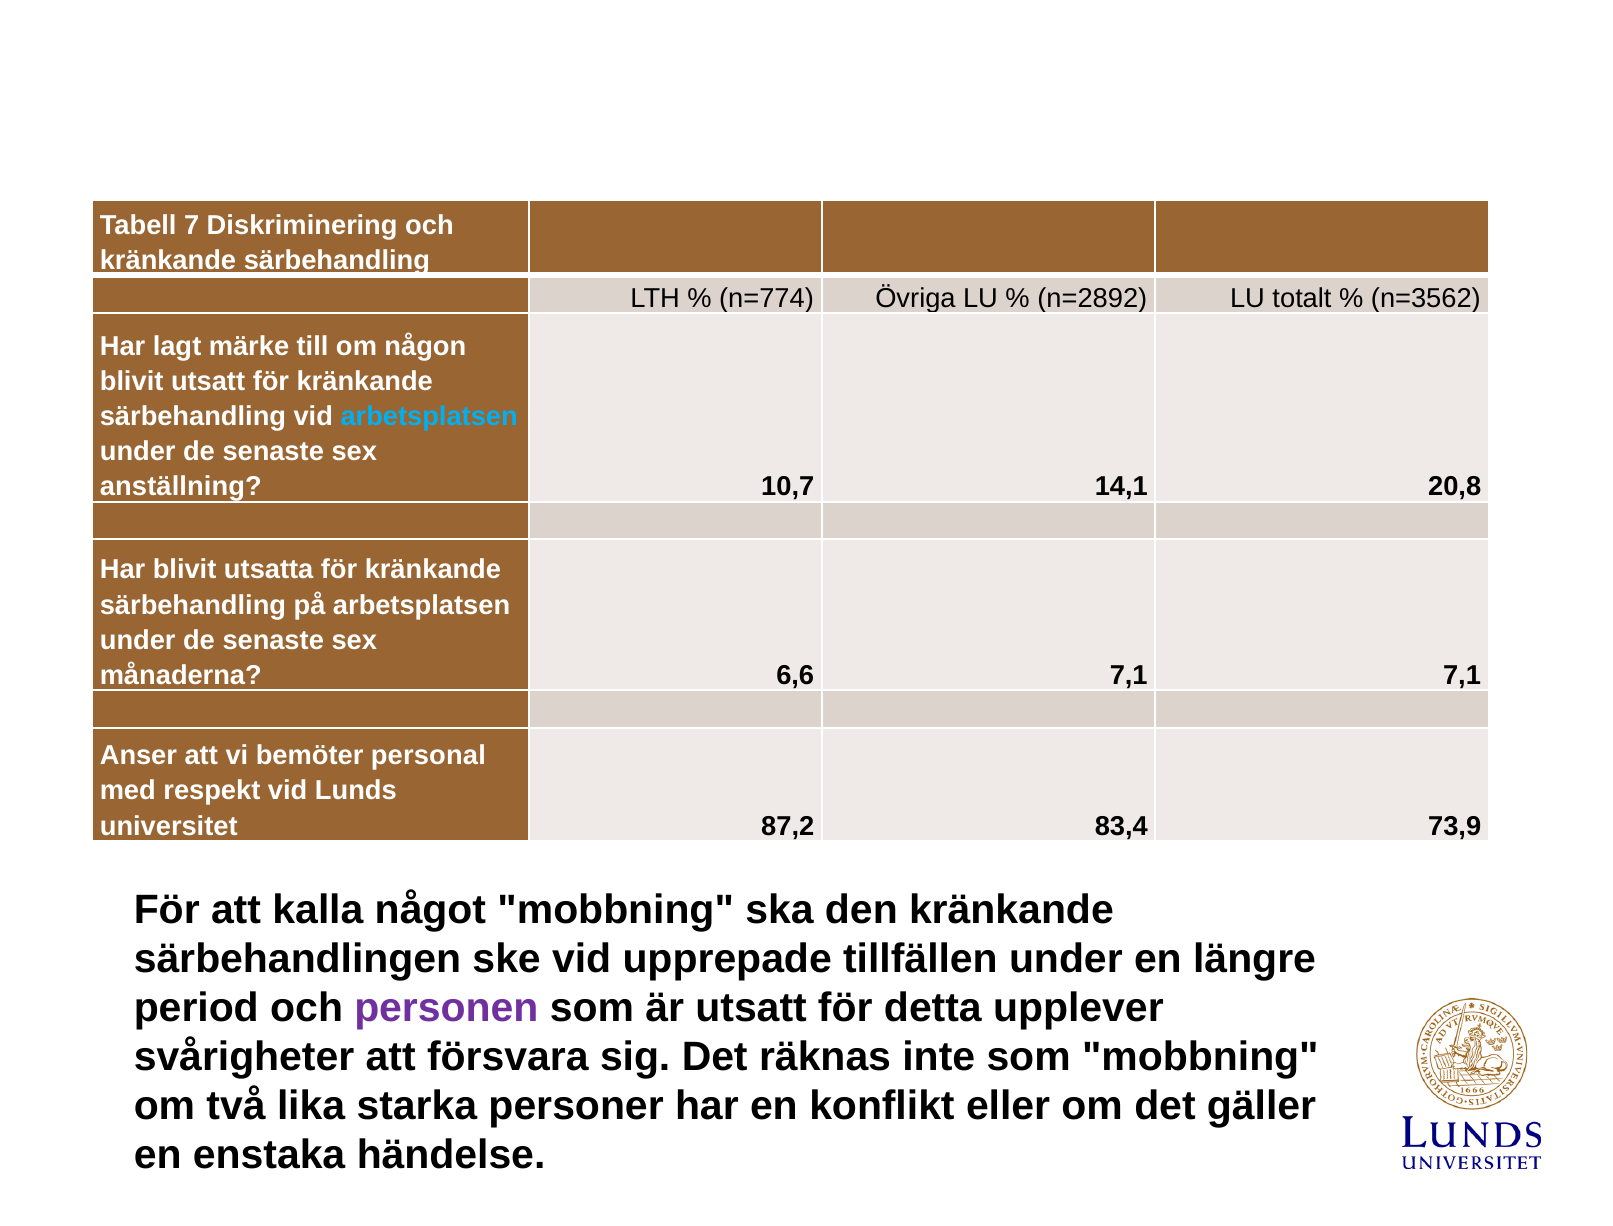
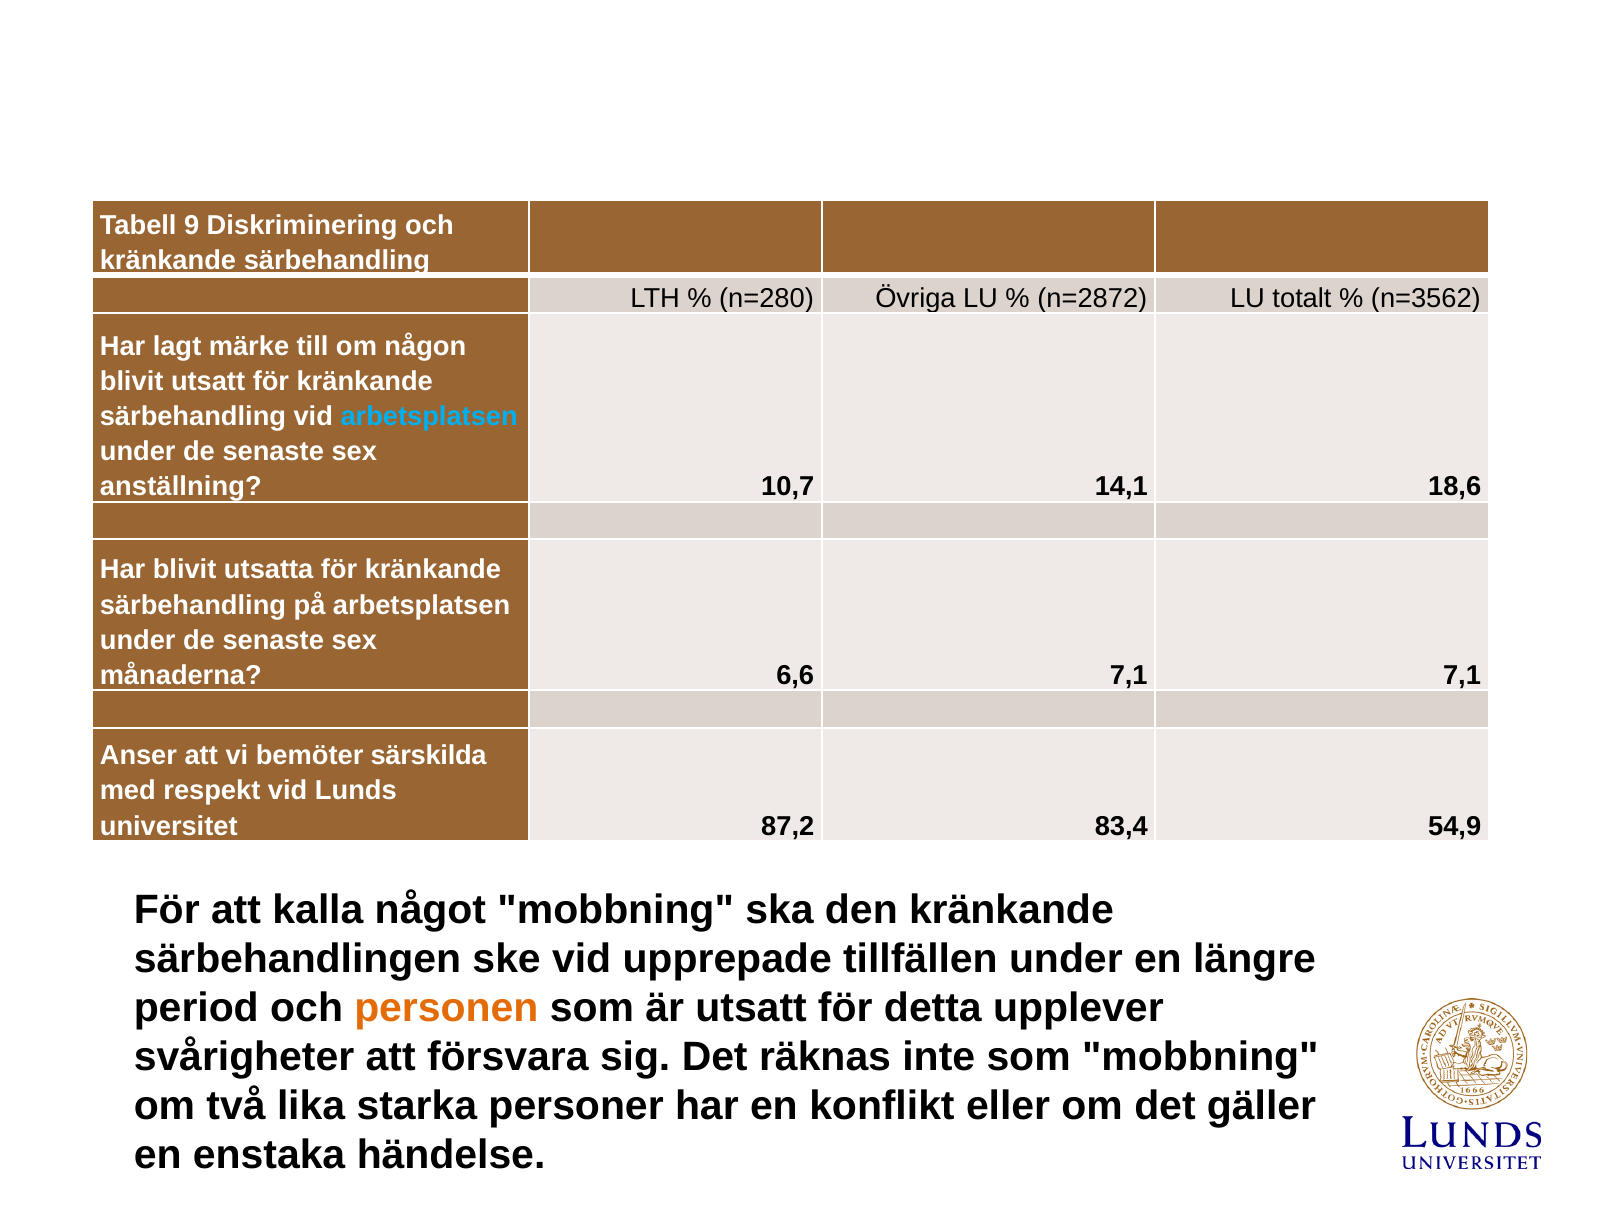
7: 7 -> 9
n=774: n=774 -> n=280
n=2892: n=2892 -> n=2872
20,8: 20,8 -> 18,6
personal: personal -> särskilda
73,9: 73,9 -> 54,9
personen colour: purple -> orange
